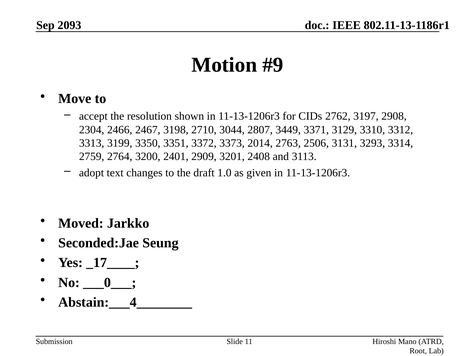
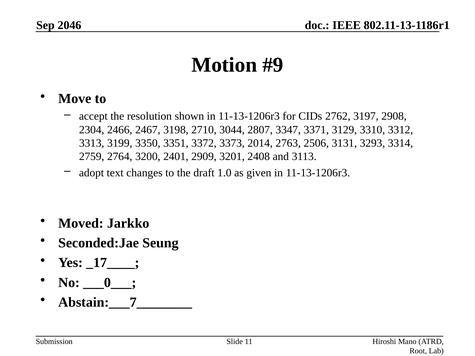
2093: 2093 -> 2046
3449: 3449 -> 3347
Abstain:___4________: Abstain:___4________ -> Abstain:___7________
